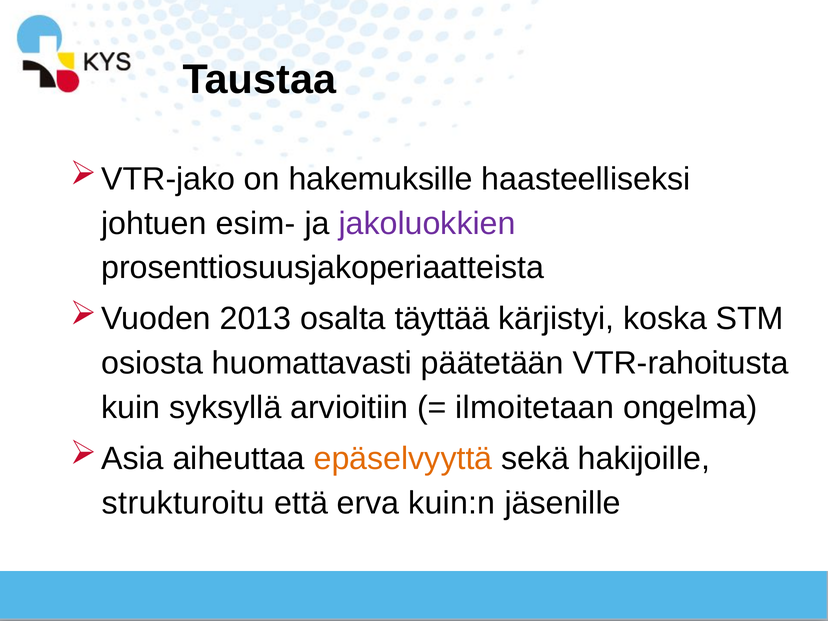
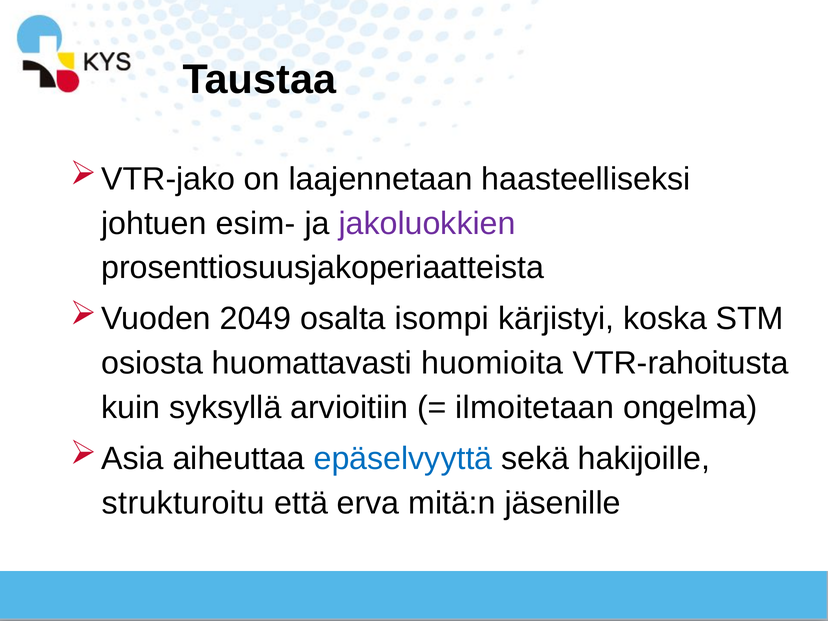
hakemuksille: hakemuksille -> laajennetaan
2013: 2013 -> 2049
täyttää: täyttää -> isompi
päätetään: päätetään -> huomioita
epäselvyyttä colour: orange -> blue
kuin:n: kuin:n -> mitä:n
